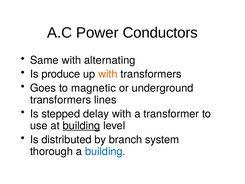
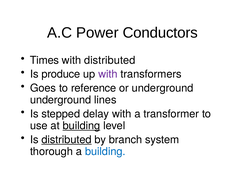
Same: Same -> Times
with alternating: alternating -> distributed
with at (108, 74) colour: orange -> purple
magnetic: magnetic -> reference
transformers at (61, 100): transformers -> underground
distributed at (67, 139) underline: none -> present
